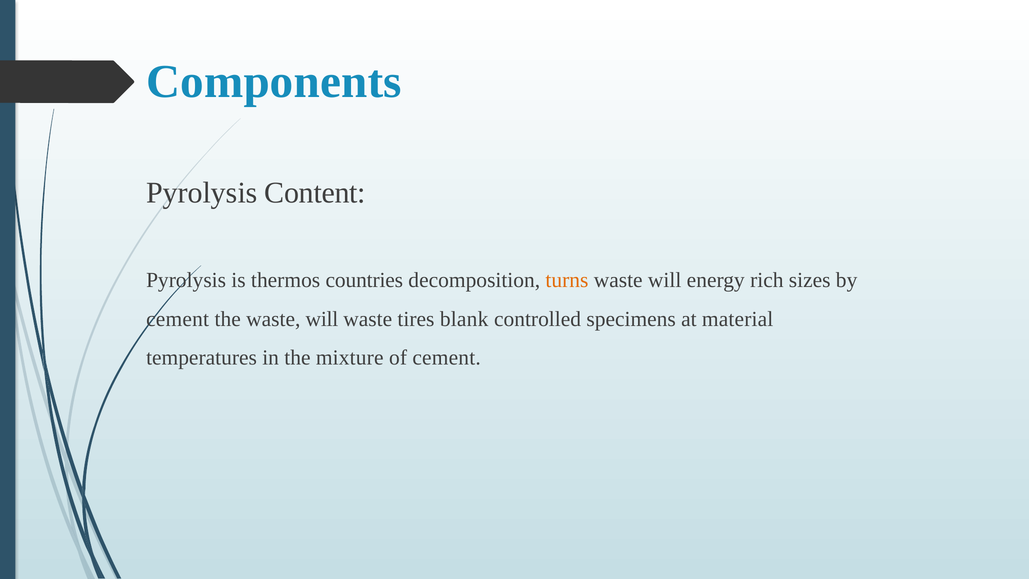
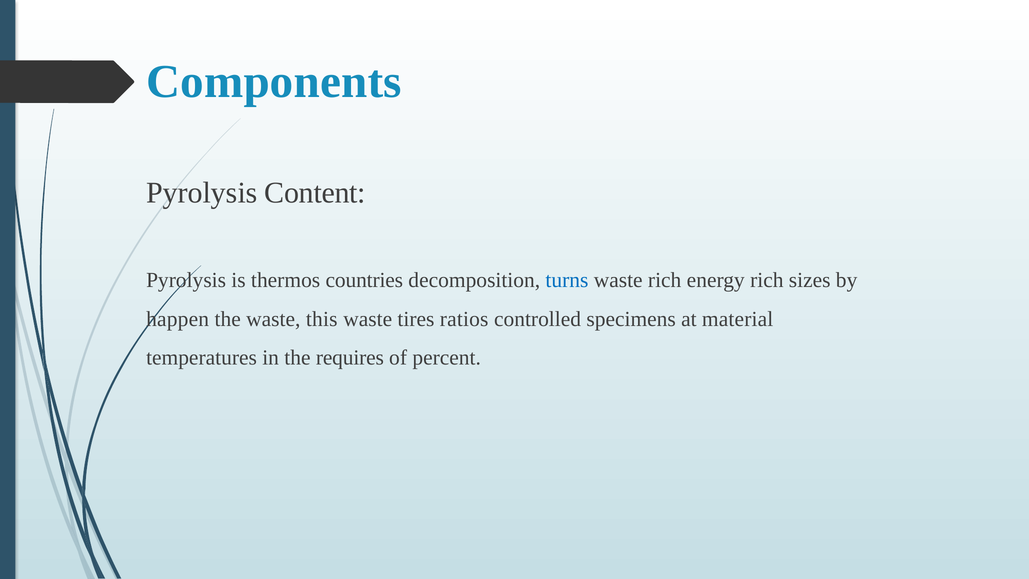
turns colour: orange -> blue
will at (665, 280): will -> rich
cement at (178, 319): cement -> happen
the waste will: will -> this
blank: blank -> ratios
mixture: mixture -> requires
of cement: cement -> percent
